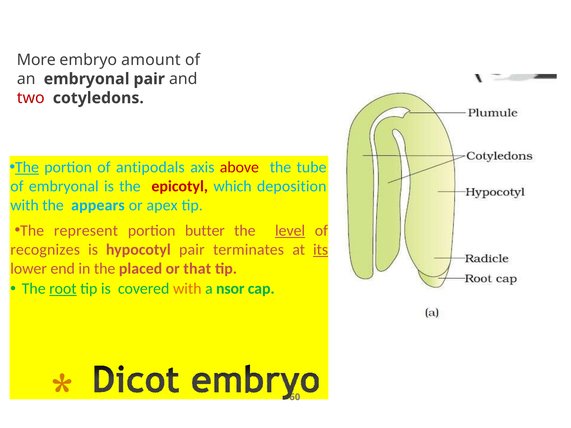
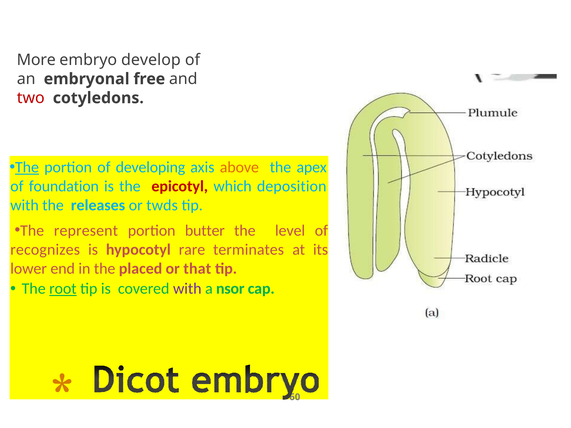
amount: amount -> develop
embryonal pair: pair -> free
antipodals: antipodals -> developing
above colour: red -> orange
tube: tube -> apex
of embryonal: embryonal -> foundation
appears: appears -> releases
apex: apex -> twds
level underline: present -> none
hypocotyl pair: pair -> rare
its underline: present -> none
with at (187, 289) colour: orange -> purple
